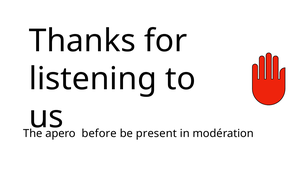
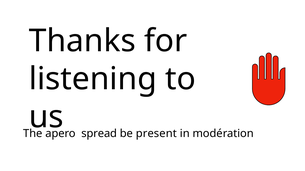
before: before -> spread
